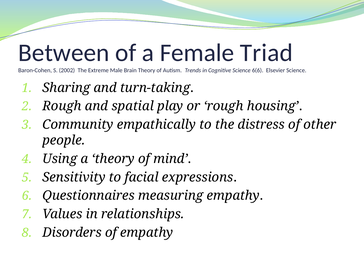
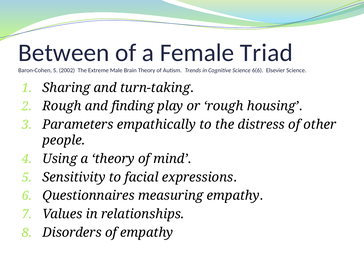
spatial: spatial -> finding
Community: Community -> Parameters
